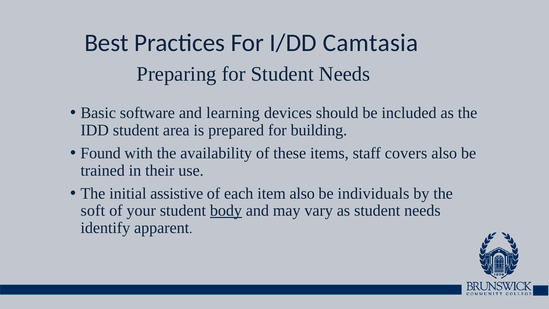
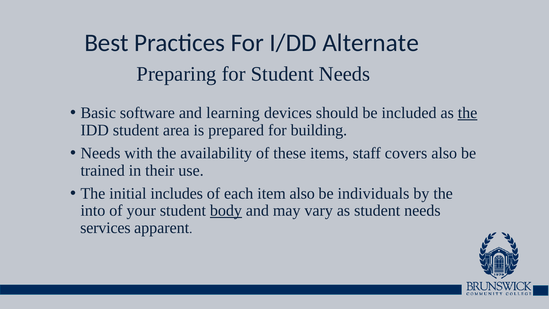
Camtasia: Camtasia -> Alternate
the at (468, 113) underline: none -> present
Found at (101, 153): Found -> Needs
assistive: assistive -> includes
soft: soft -> into
identify: identify -> services
